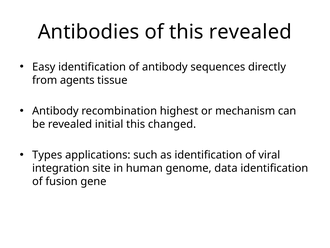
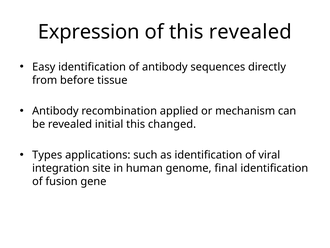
Antibodies: Antibodies -> Expression
agents: agents -> before
highest: highest -> applied
data: data -> final
